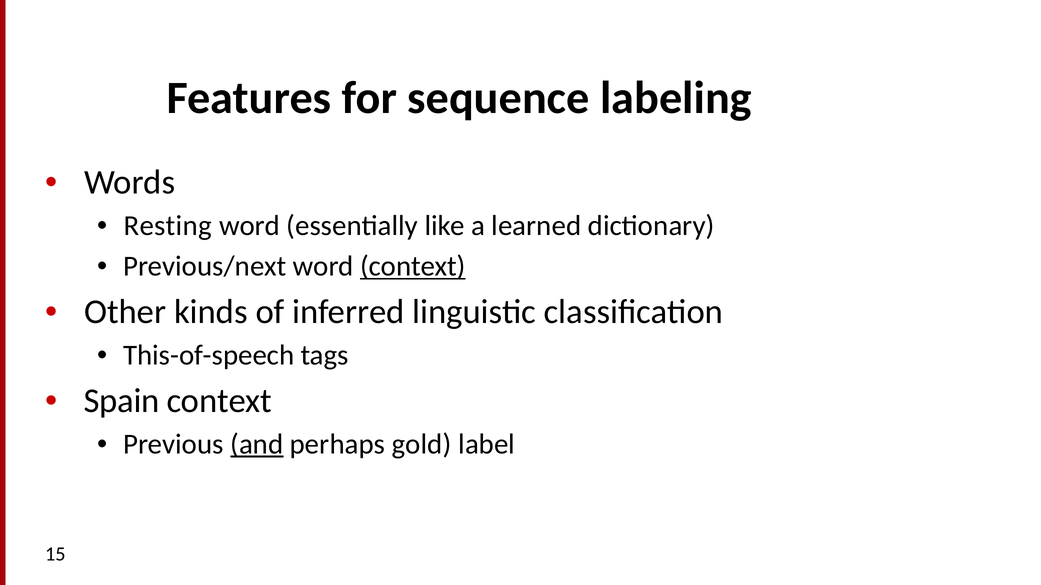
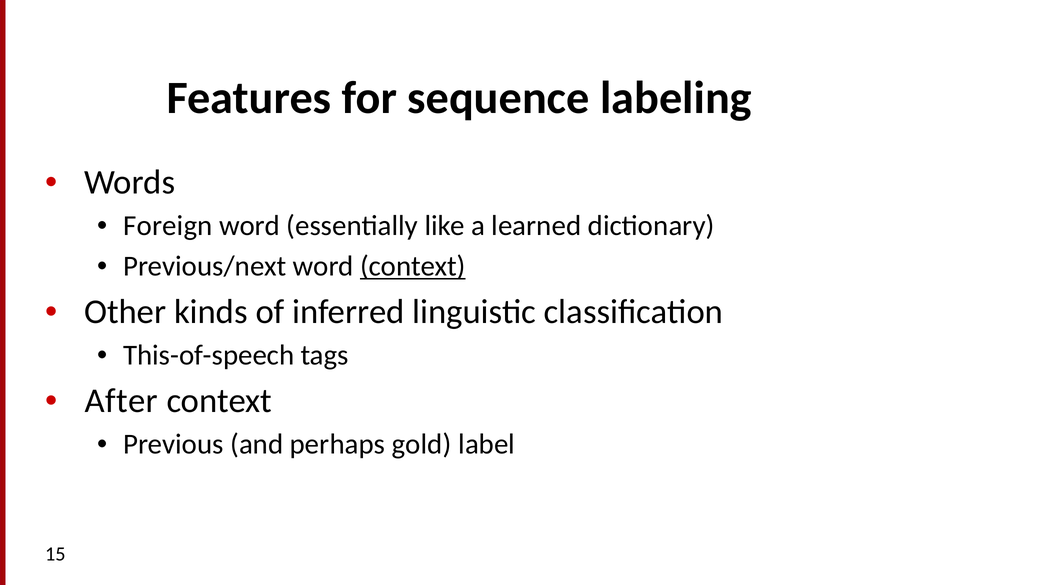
Resting: Resting -> Foreign
Spain: Spain -> After
and underline: present -> none
